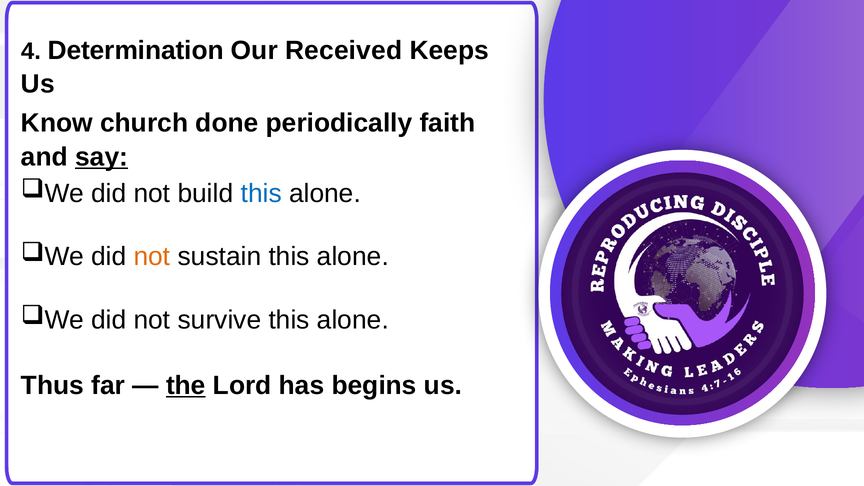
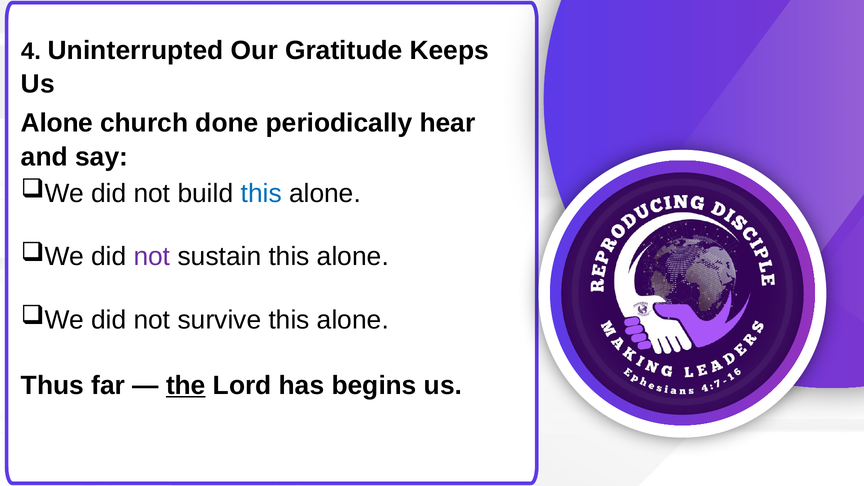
Determination: Determination -> Uninterrupted
Received: Received -> Gratitude
Know at (57, 123): Know -> Alone
faith: faith -> hear
say underline: present -> none
not at (152, 257) colour: orange -> purple
